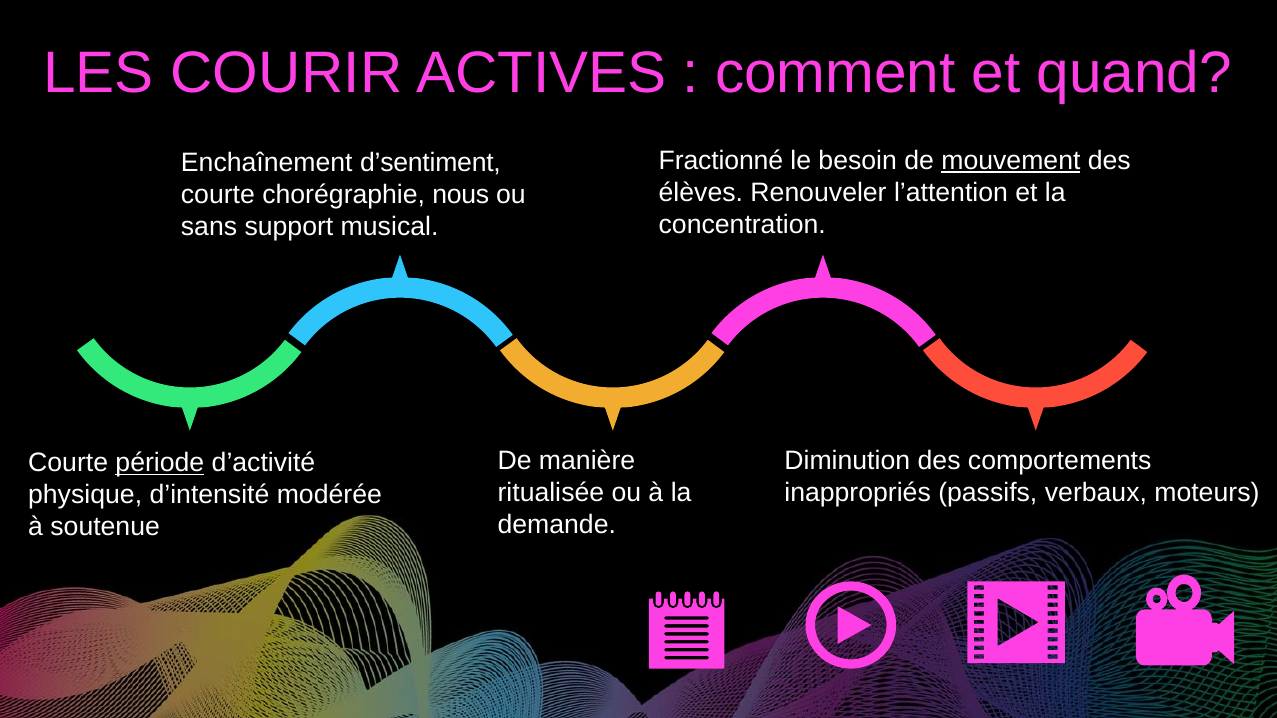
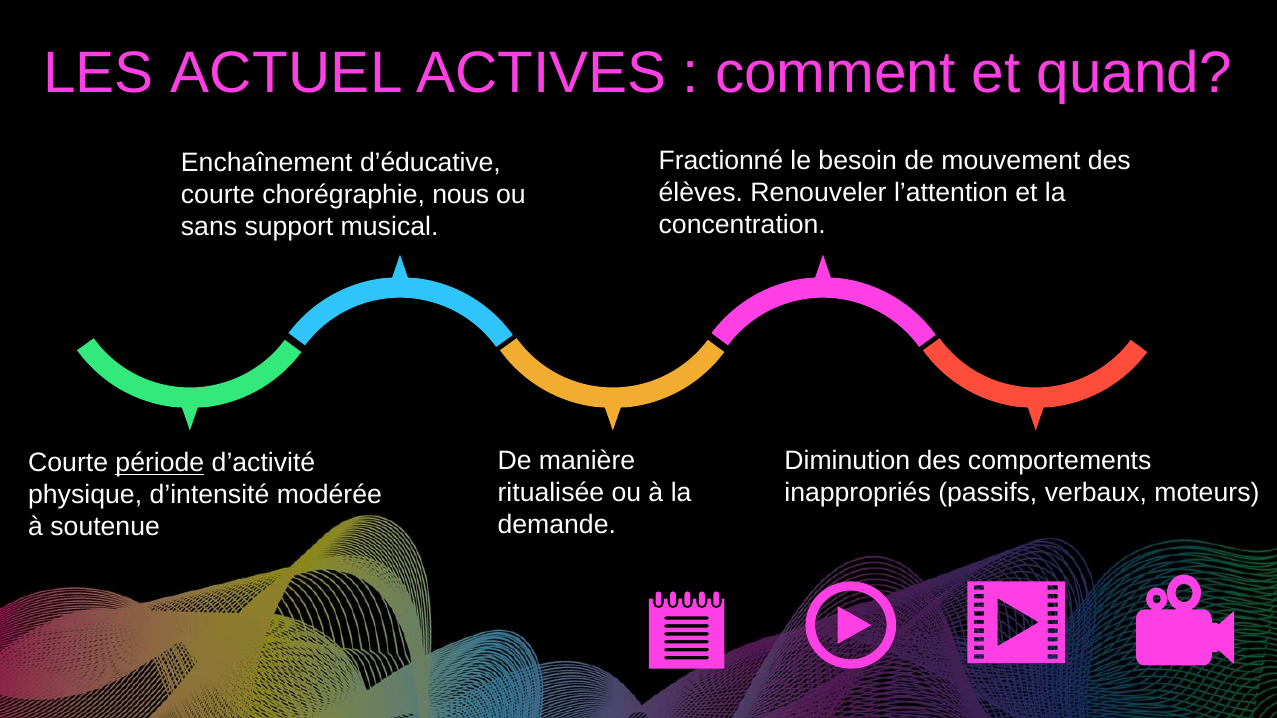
COURIR: COURIR -> ACTUEL
mouvement underline: present -> none
d’sentiment: d’sentiment -> d’éducative
